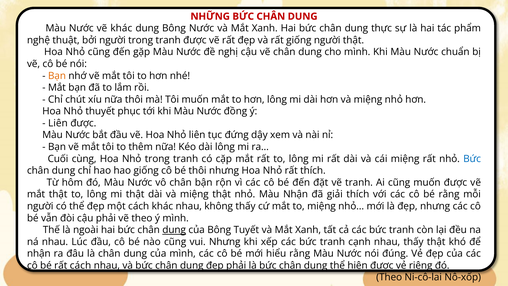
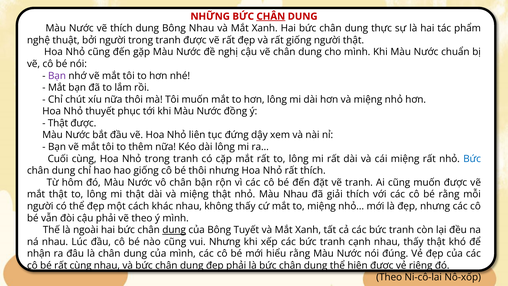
CHÂN at (271, 16) underline: none -> present
vẽ khác: khác -> thích
Bông Nước: Nước -> Nhau
Bạn at (57, 76) colour: orange -> purple
Liên at (58, 123): Liên -> Thật
Màu Nhận: Nhận -> Nhau
rất cách: cách -> cùng
